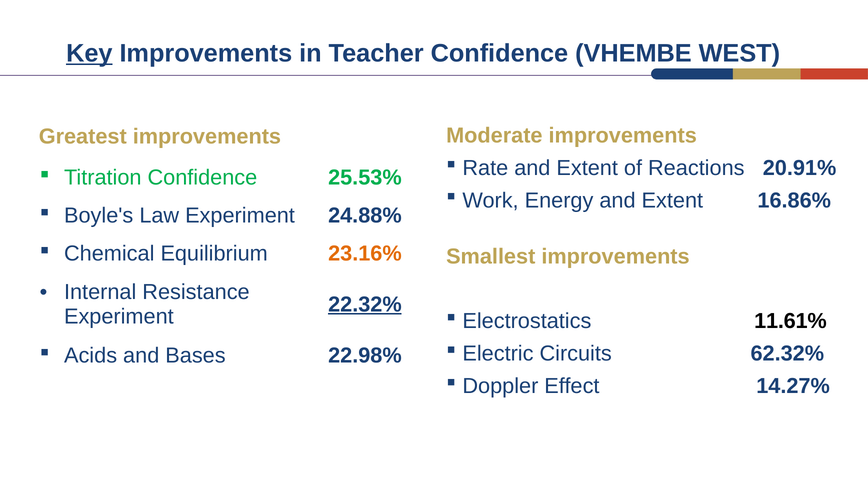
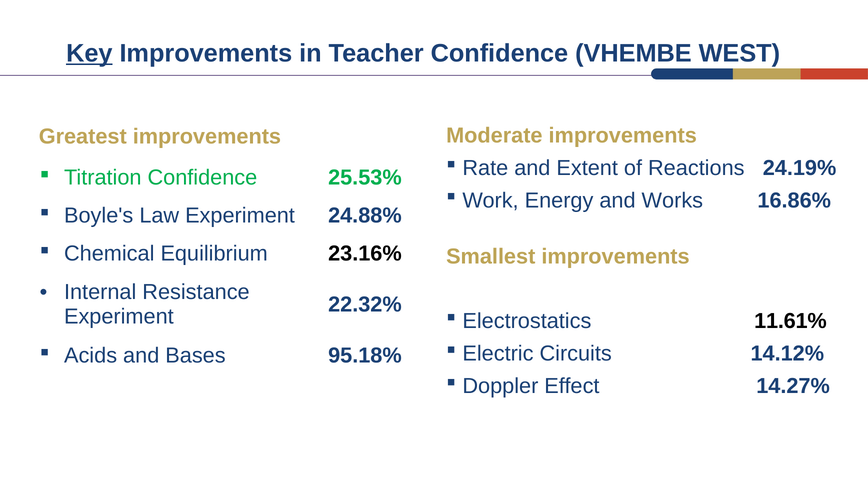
20.91%: 20.91% -> 24.19%
Energy and Extent: Extent -> Works
23.16% colour: orange -> black
22.32% underline: present -> none
62.32%: 62.32% -> 14.12%
22.98%: 22.98% -> 95.18%
